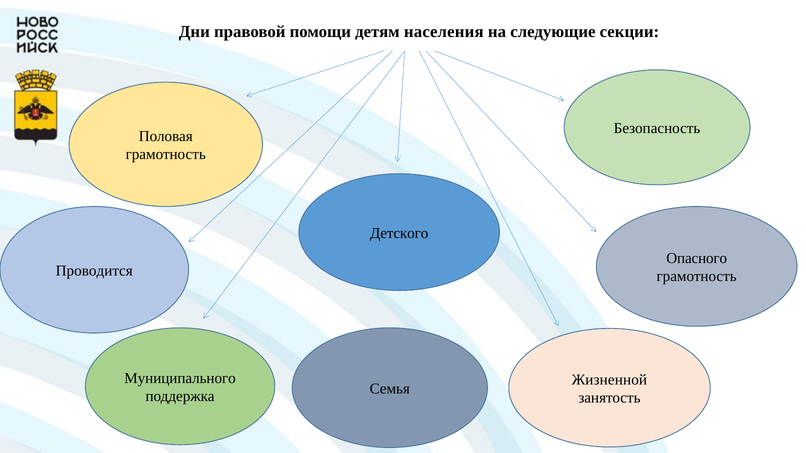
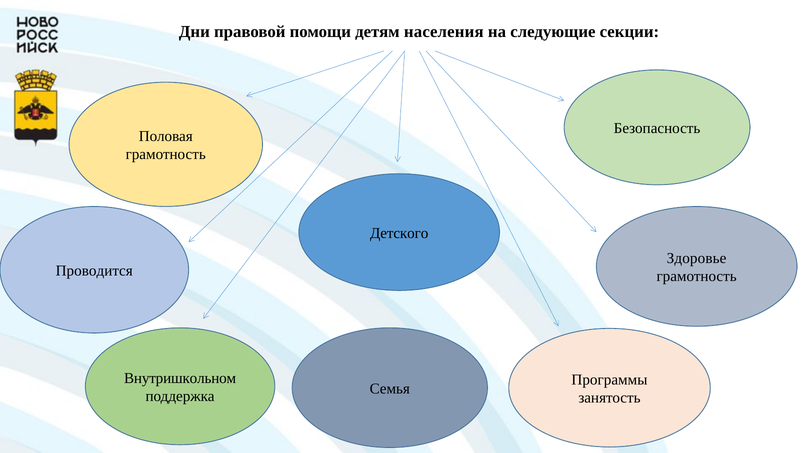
Опасного: Опасного -> Здоровье
Муниципального: Муниципального -> Внутришкольном
Жизненной: Жизненной -> Программы
